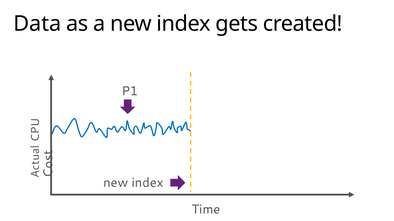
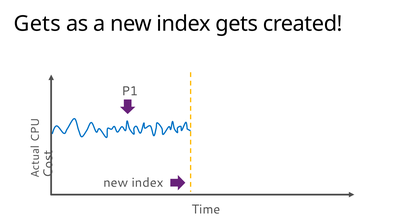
Data at (37, 24): Data -> Gets
